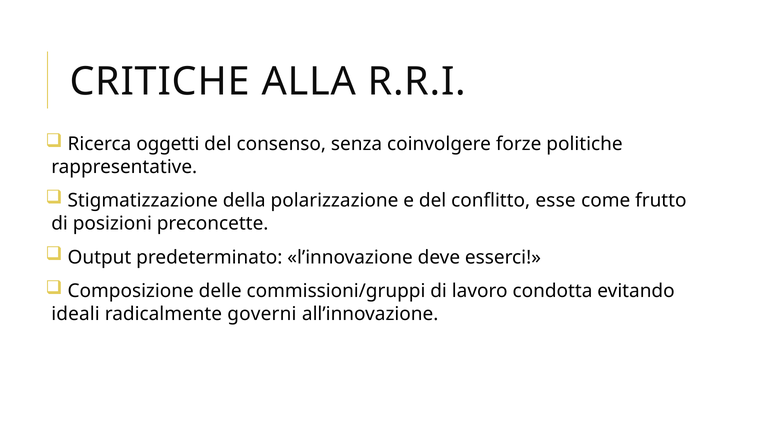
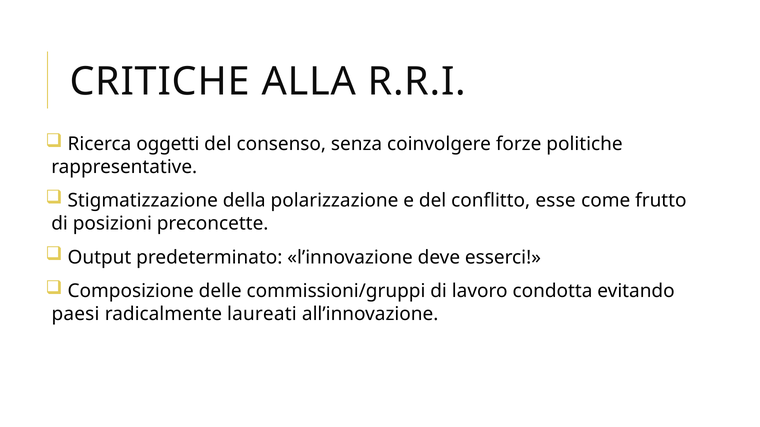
ideali: ideali -> paesi
governi: governi -> laureati
